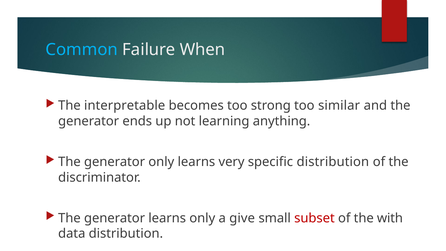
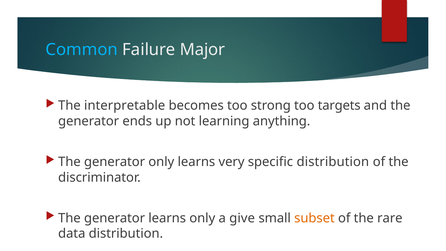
When: When -> Major
similar: similar -> targets
subset colour: red -> orange
with: with -> rare
